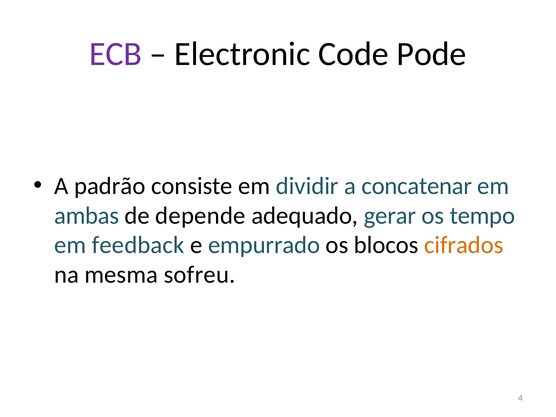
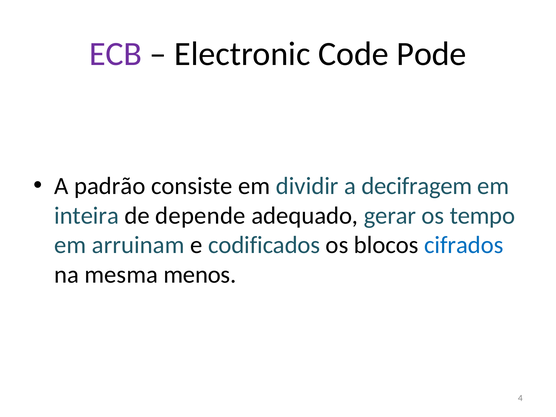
concatenar: concatenar -> decifragem
ambas: ambas -> inteira
feedback: feedback -> arruinam
empurrado: empurrado -> codificados
cifrados colour: orange -> blue
sofreu: sofreu -> menos
